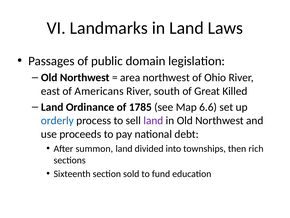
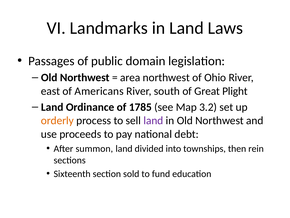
Killed: Killed -> Plight
6.6: 6.6 -> 3.2
orderly colour: blue -> orange
rich: rich -> rein
